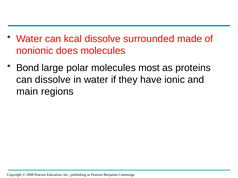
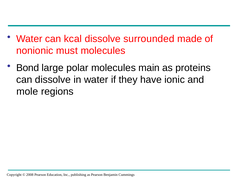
does: does -> must
most: most -> main
main: main -> mole
